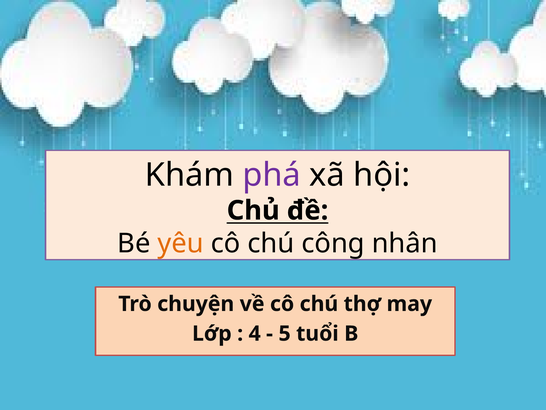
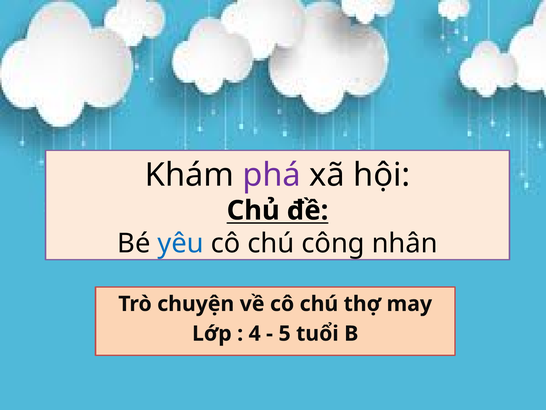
yêu colour: orange -> blue
